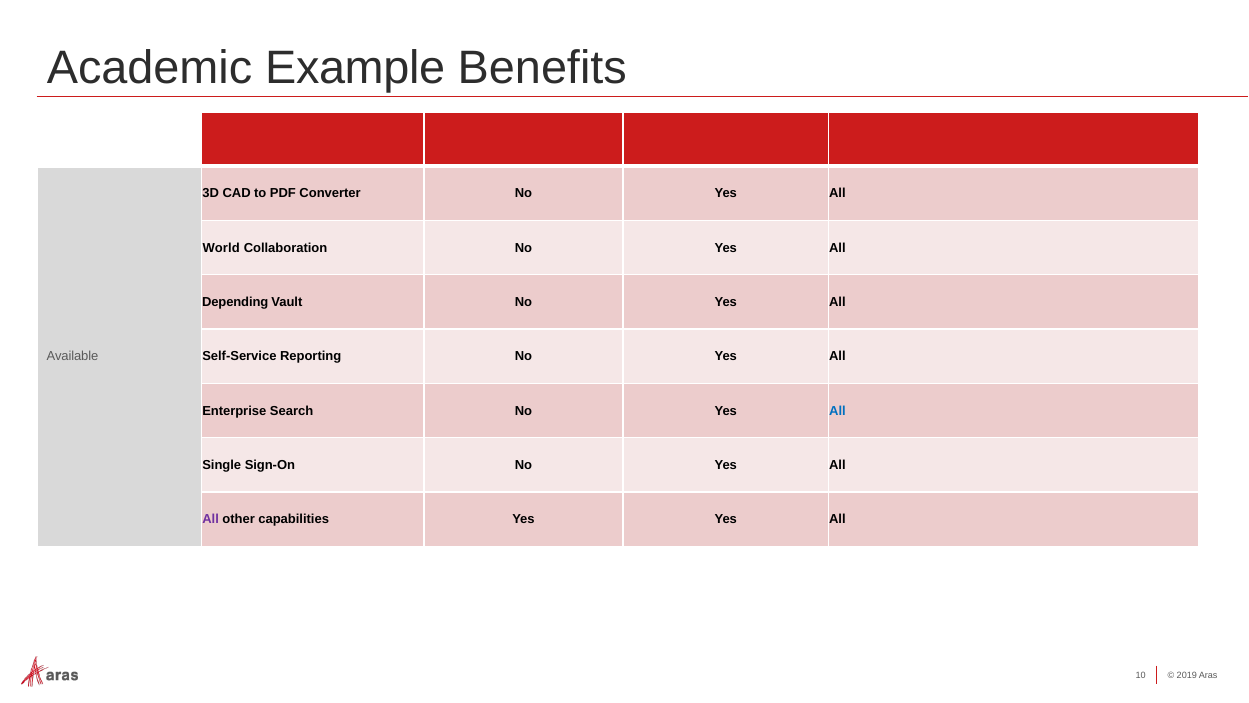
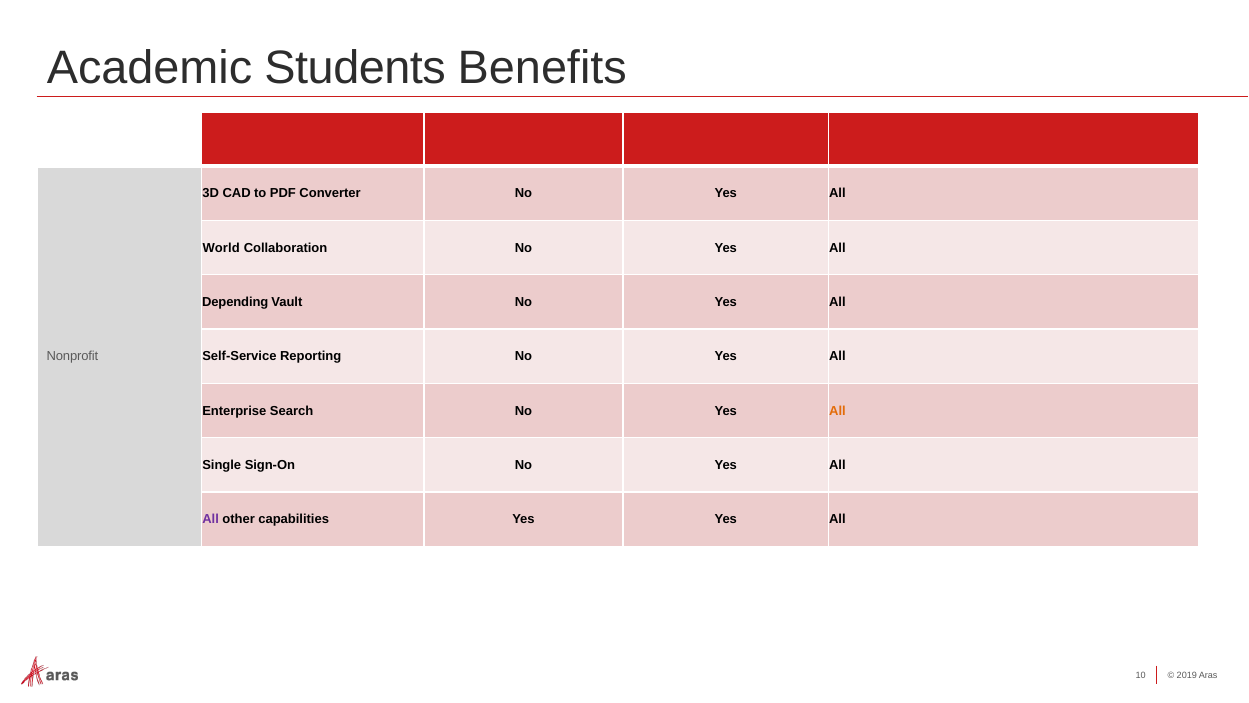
Example: Example -> Students
Available: Available -> Nonprofit
All at (837, 411) colour: blue -> orange
